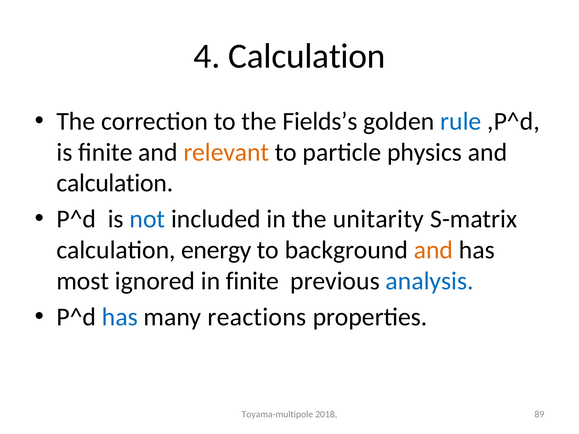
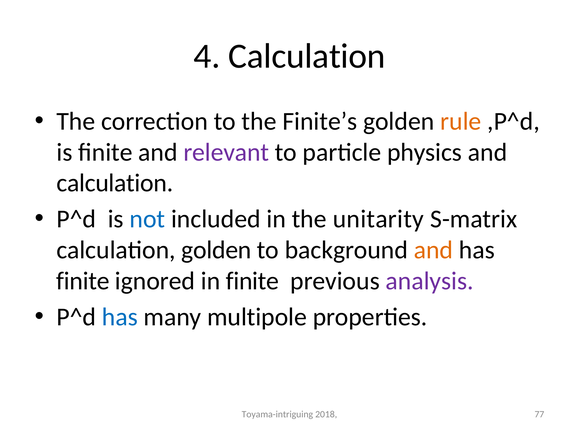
Fields’s: Fields’s -> Finite’s
rule colour: blue -> orange
relevant colour: orange -> purple
calculation energy: energy -> golden
most at (83, 281): most -> finite
analysis colour: blue -> purple
reactions: reactions -> multipole
Toyama-multipole: Toyama-multipole -> Toyama-intriguing
89: 89 -> 77
